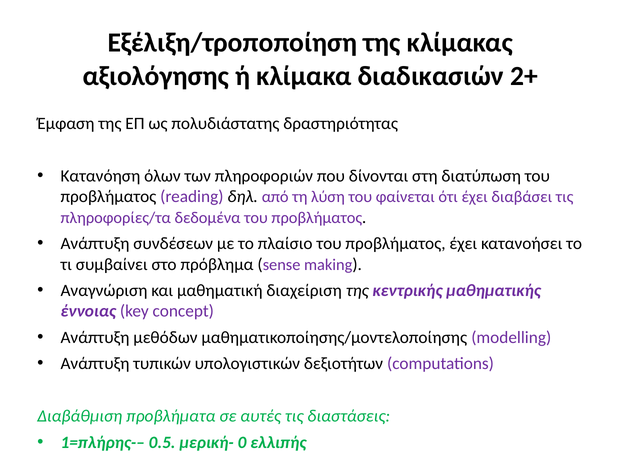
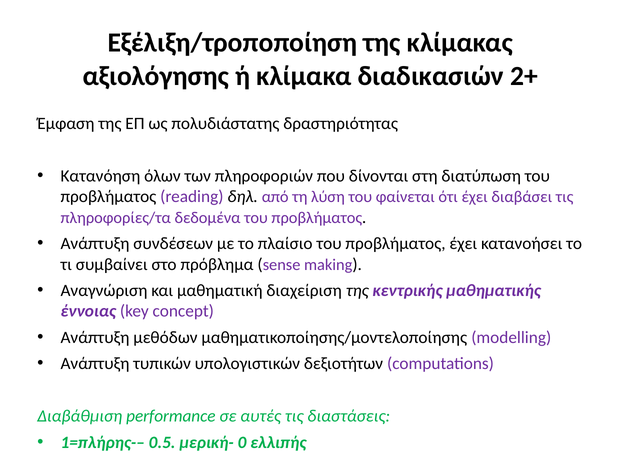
προβλήματα: προβλήματα -> performance
